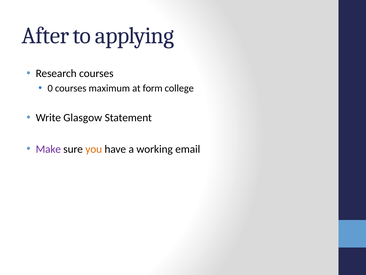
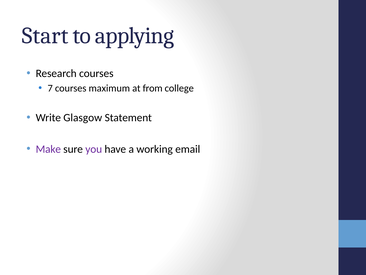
After: After -> Start
0: 0 -> 7
form: form -> from
you colour: orange -> purple
